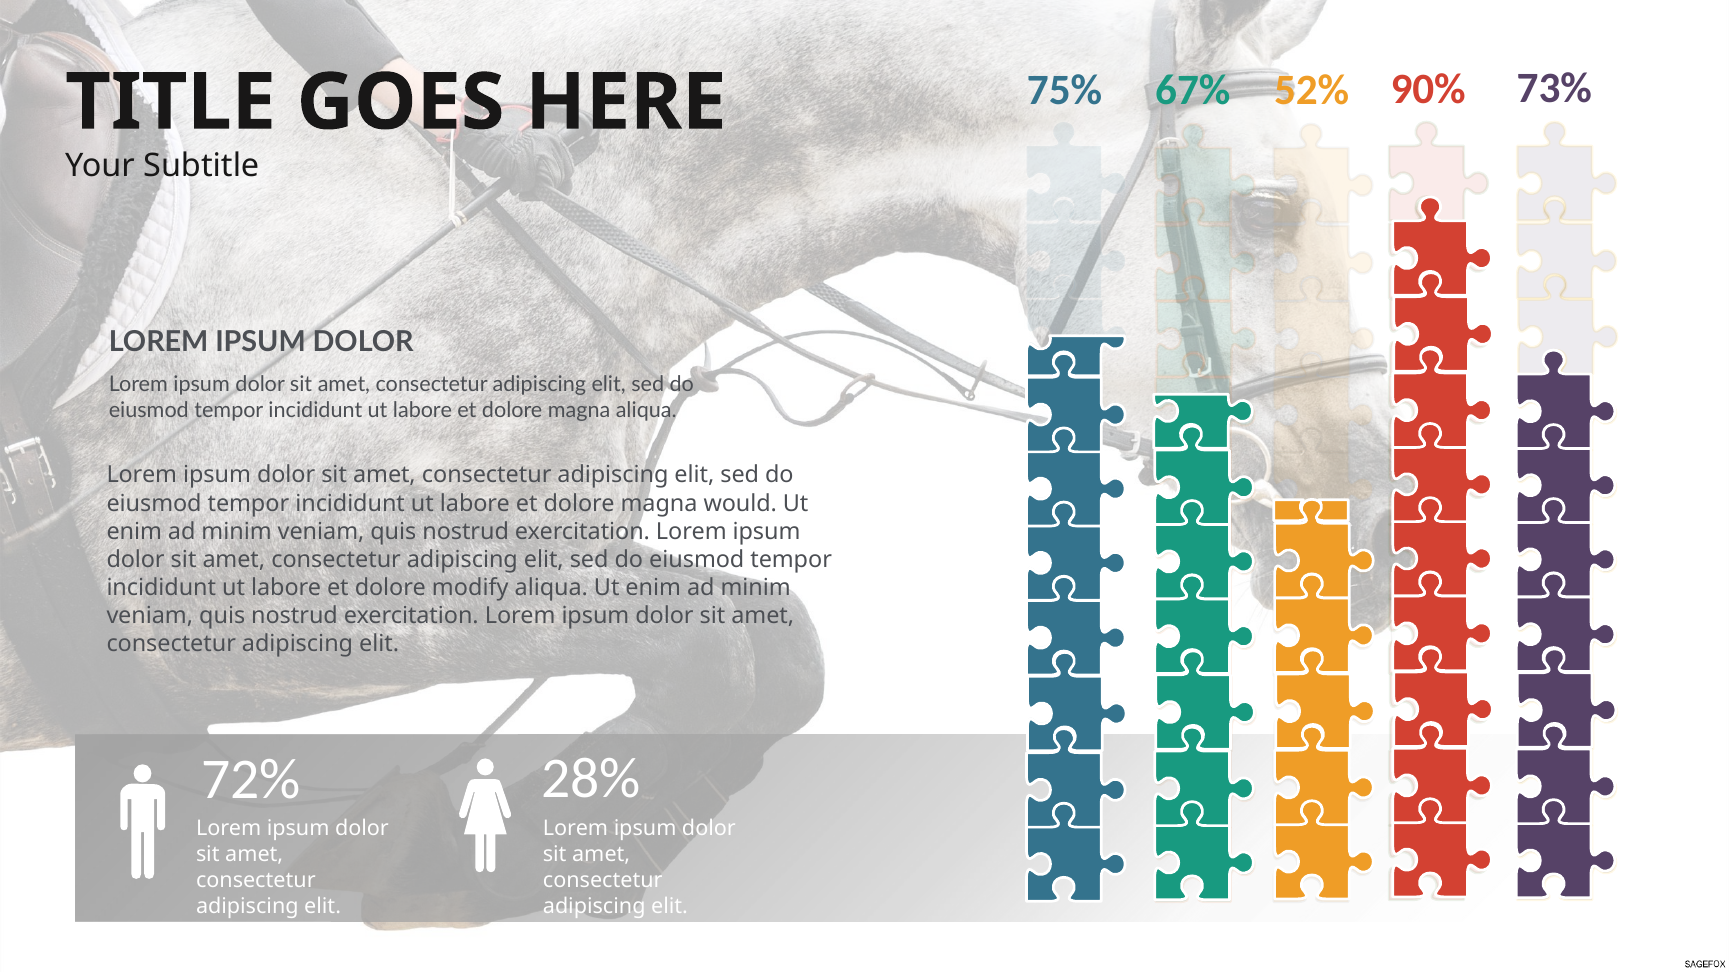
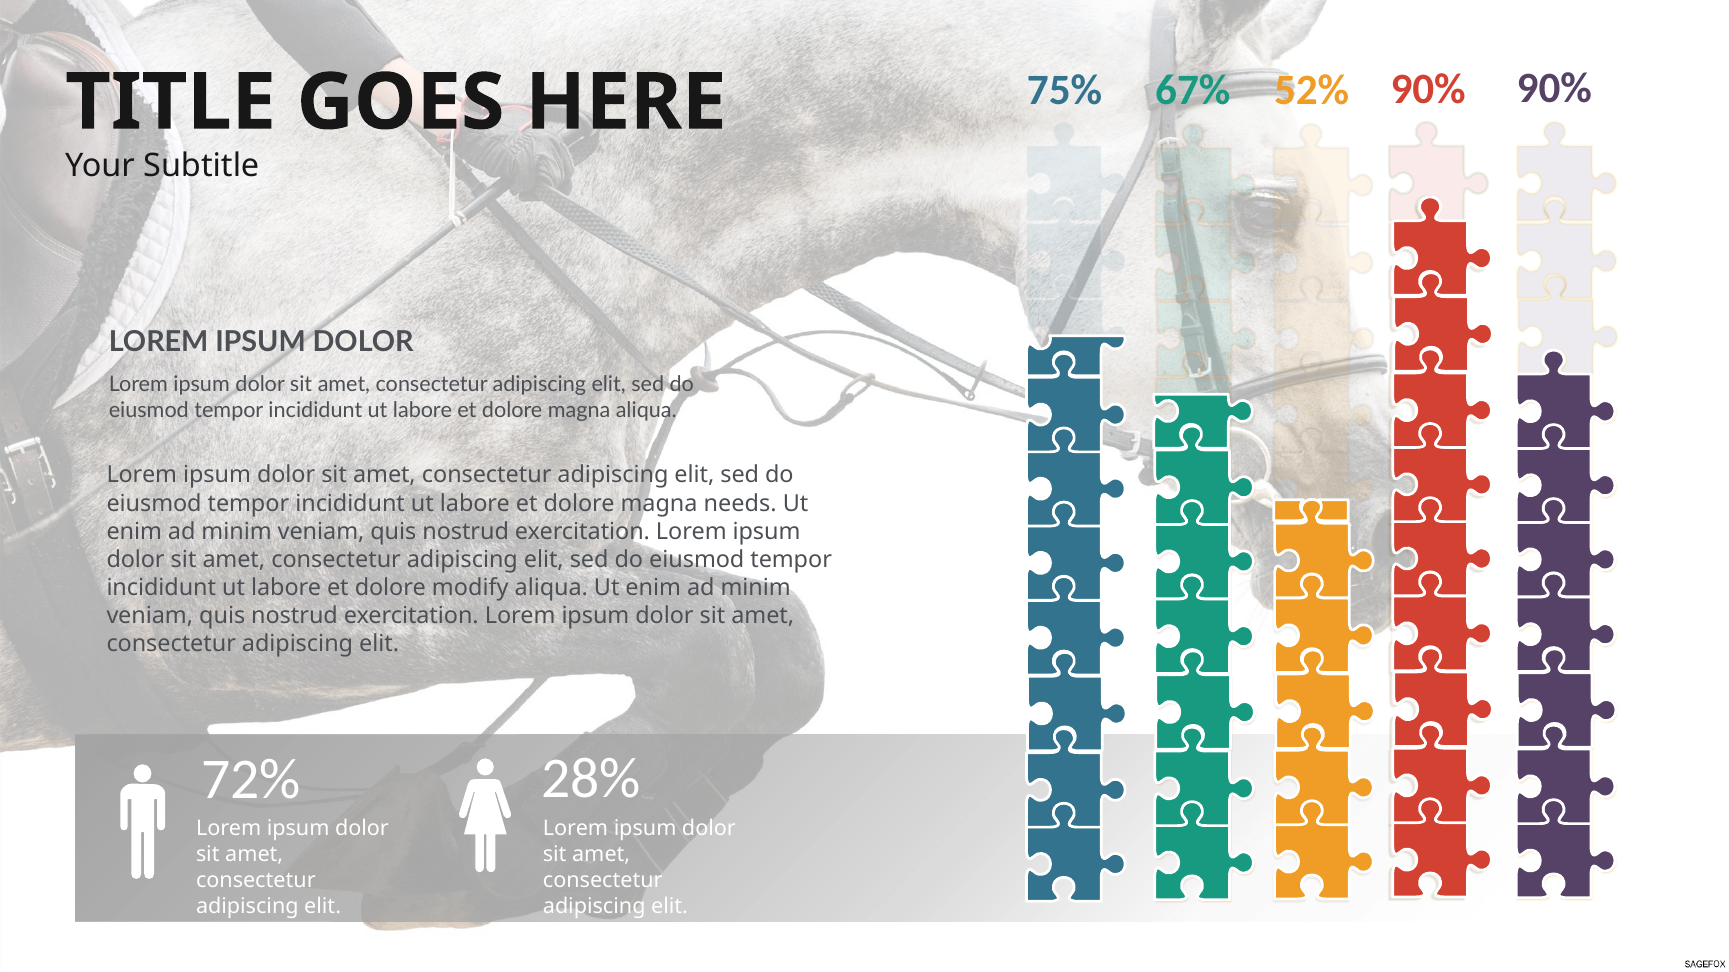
73% at (1554, 88): 73% -> 90%
would: would -> needs
